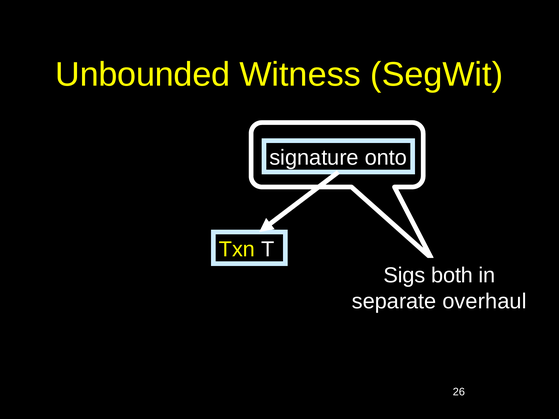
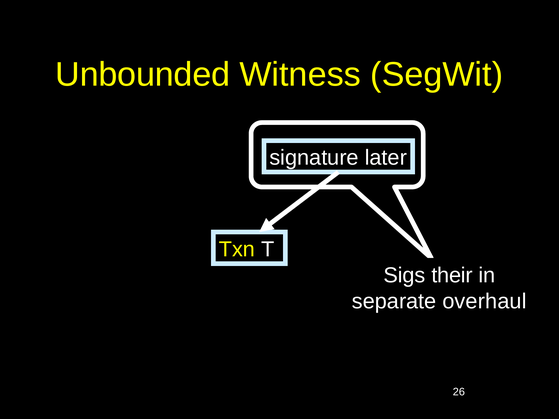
onto: onto -> later
both: both -> their
